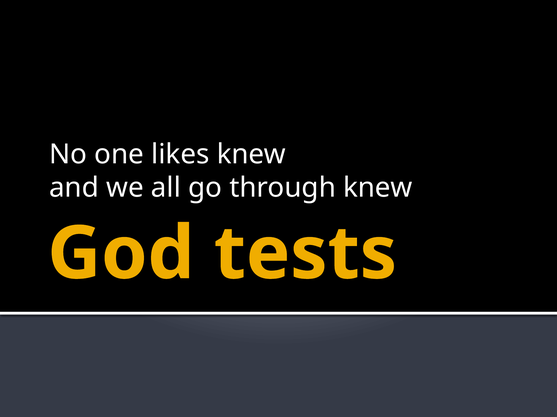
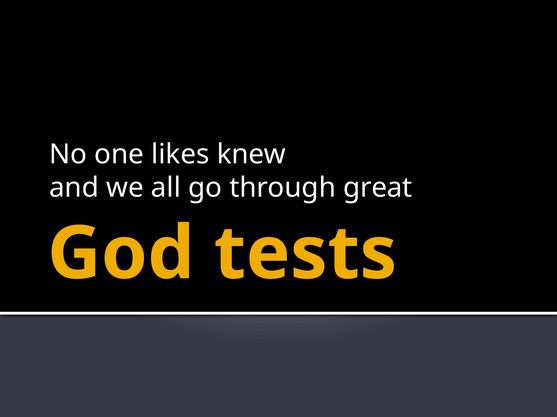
through knew: knew -> great
